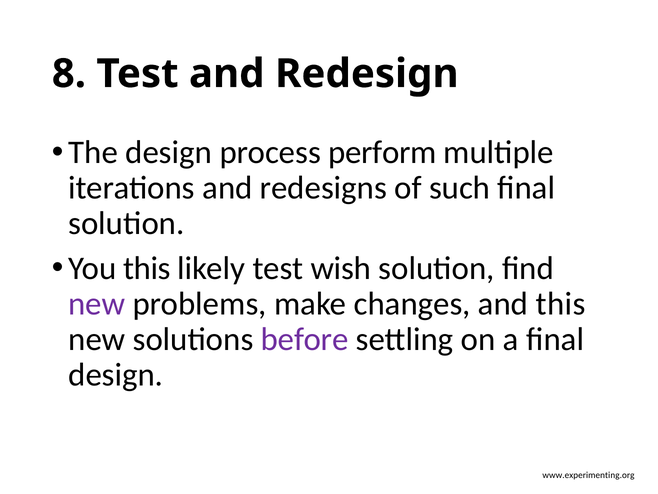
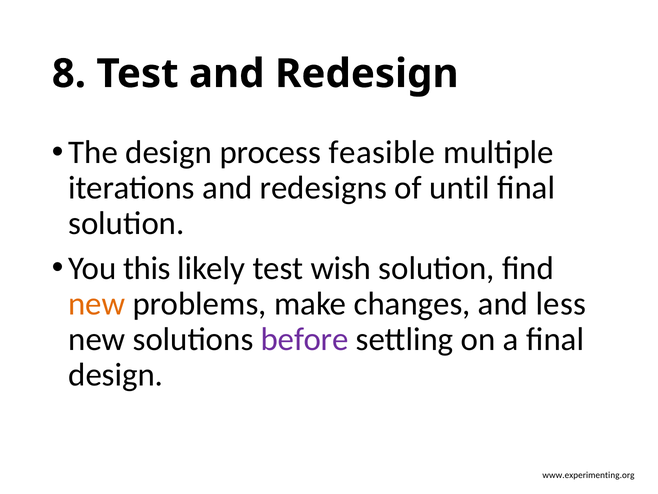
perform: perform -> feasible
such: such -> until
new at (97, 304) colour: purple -> orange
and this: this -> less
